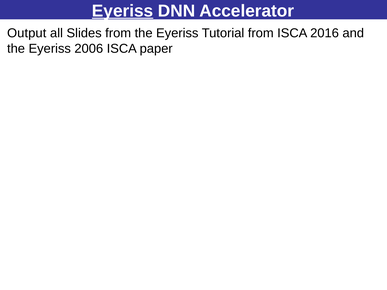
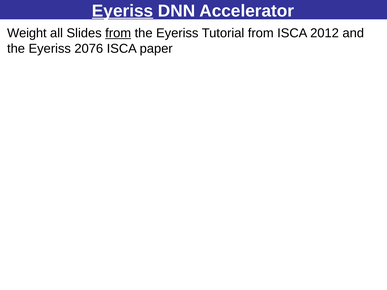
Output: Output -> Weight
from at (118, 33) underline: none -> present
2016: 2016 -> 2012
2006: 2006 -> 2076
